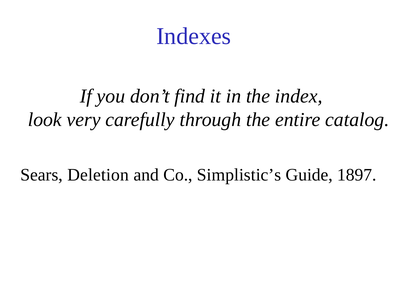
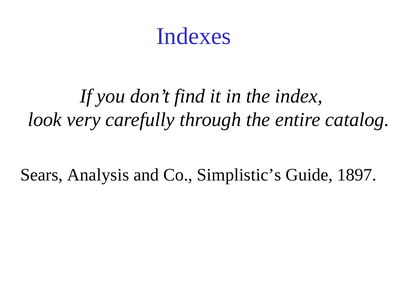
Deletion: Deletion -> Analysis
